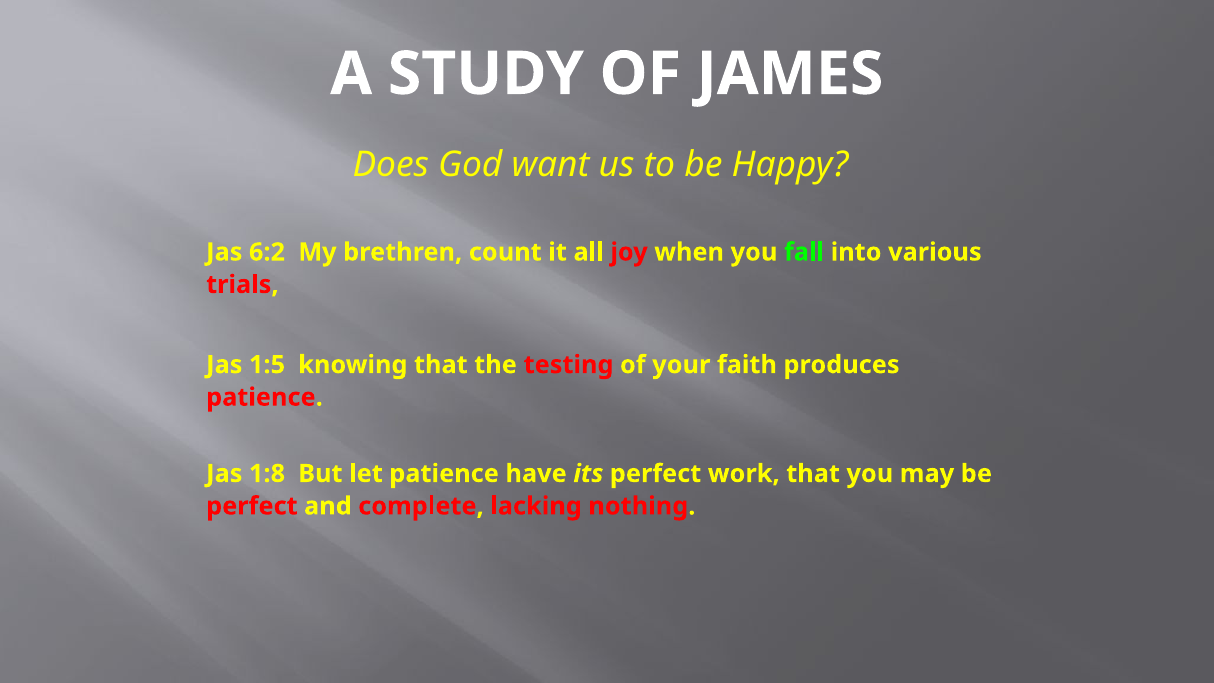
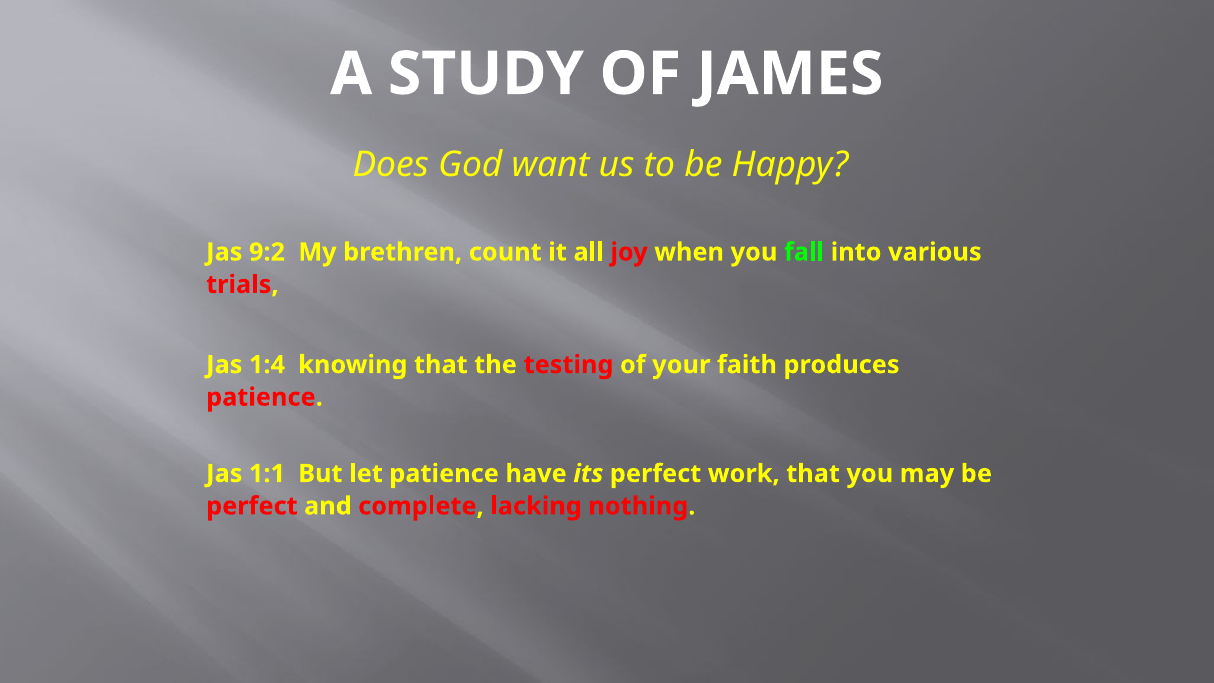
6:2: 6:2 -> 9:2
1:5: 1:5 -> 1:4
1:8: 1:8 -> 1:1
